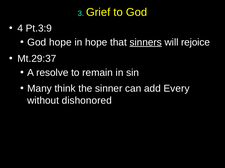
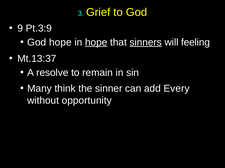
4: 4 -> 9
hope at (96, 42) underline: none -> present
rejoice: rejoice -> feeling
Mt.29:37: Mt.29:37 -> Mt.13:37
dishonored: dishonored -> opportunity
